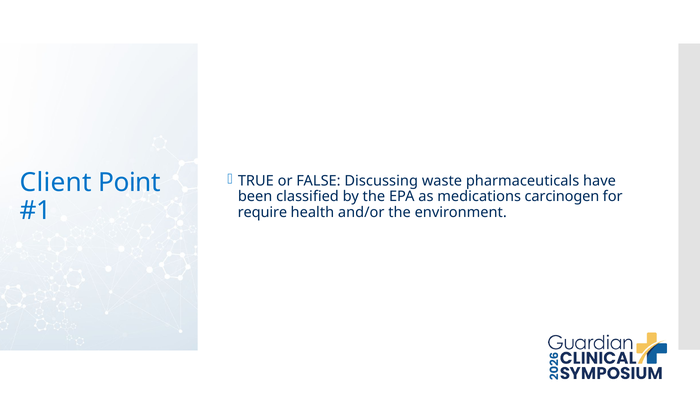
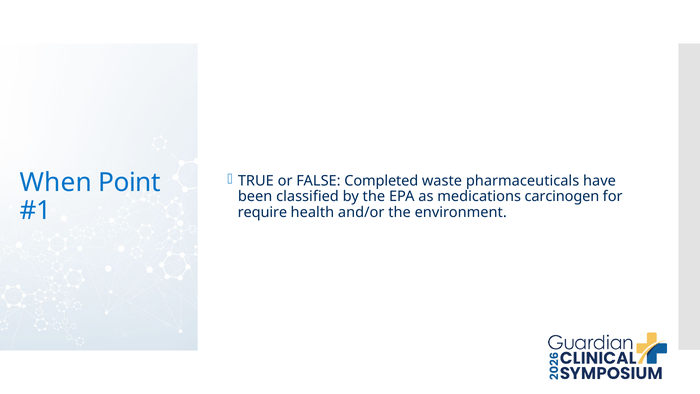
Discussing: Discussing -> Completed
Client: Client -> When
